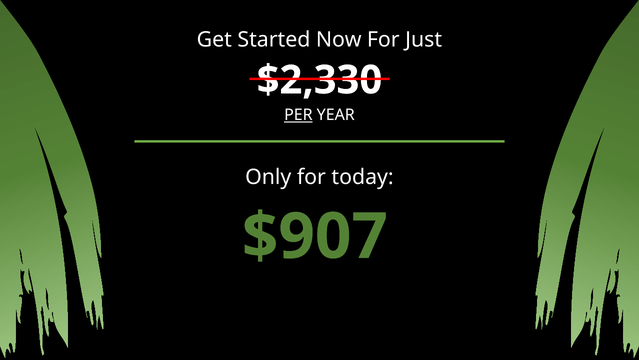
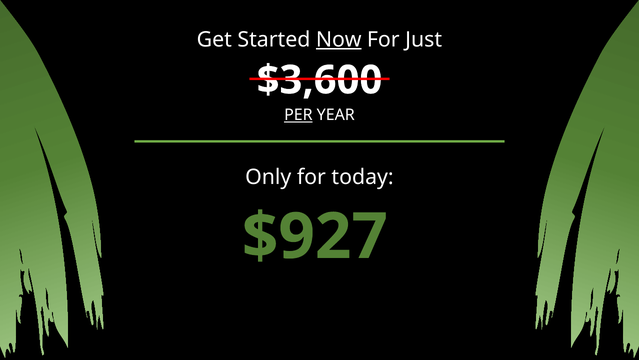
Now underline: none -> present
$2,330: $2,330 -> $3,600
$907: $907 -> $927
